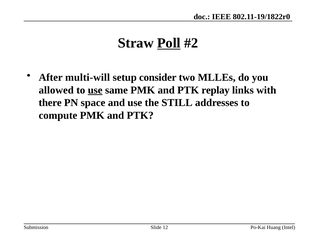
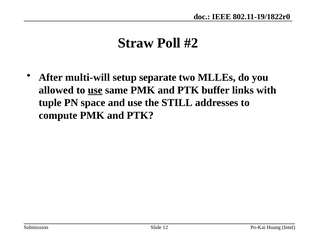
Poll underline: present -> none
consider: consider -> separate
replay: replay -> buffer
there: there -> tuple
